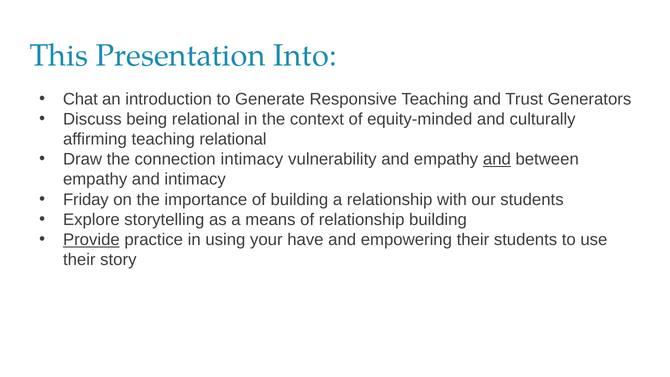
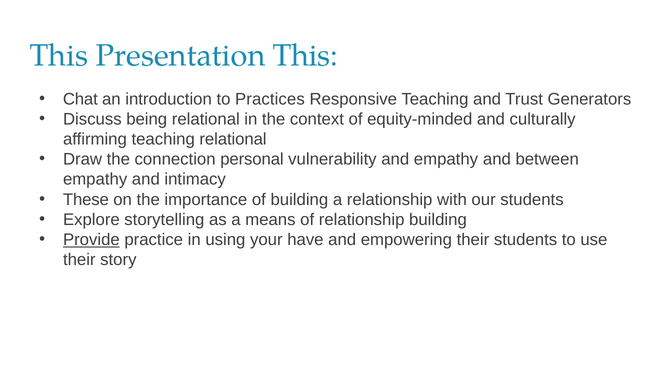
Presentation Into: Into -> This
Generate: Generate -> Practices
connection intimacy: intimacy -> personal
and at (497, 159) underline: present -> none
Friday: Friday -> These
